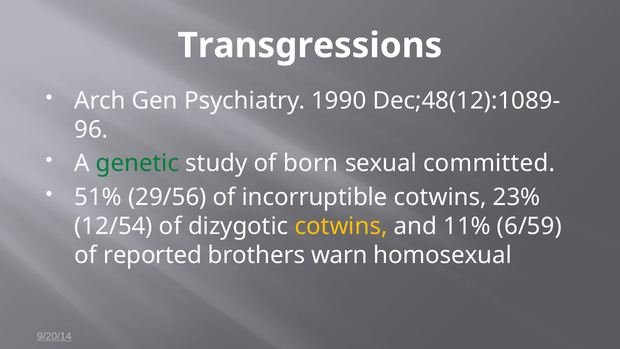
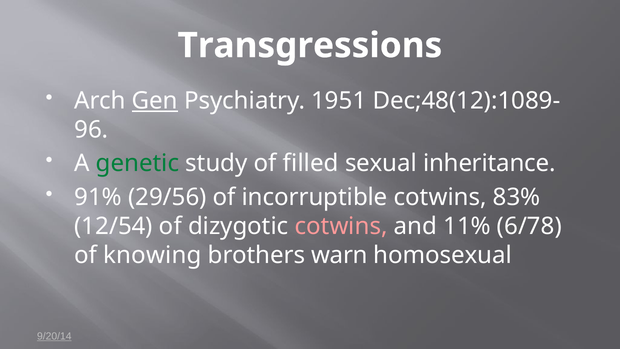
Gen underline: none -> present
1990: 1990 -> 1951
born: born -> filled
committed: committed -> inheritance
51%: 51% -> 91%
23%: 23% -> 83%
cotwins at (341, 226) colour: yellow -> pink
6/59: 6/59 -> 6/78
reported: reported -> knowing
